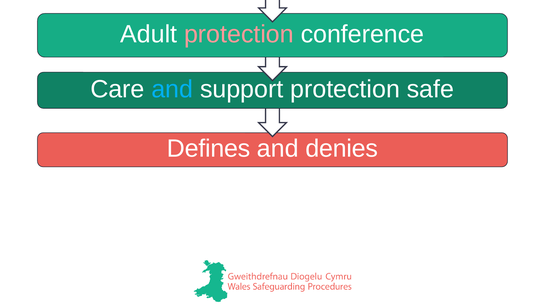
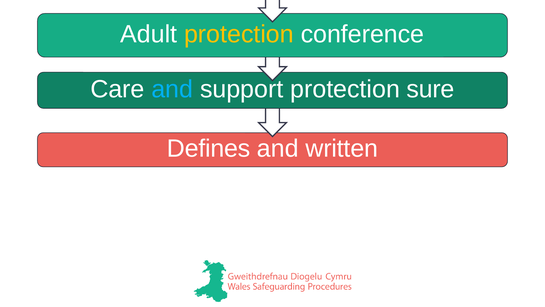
protection at (239, 34) colour: pink -> yellow
safe: safe -> sure
denies: denies -> written
